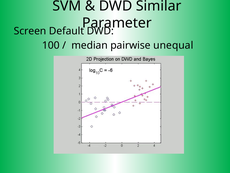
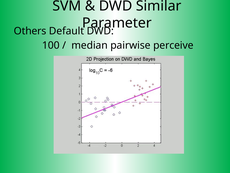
Screen: Screen -> Others
unequal: unequal -> perceive
